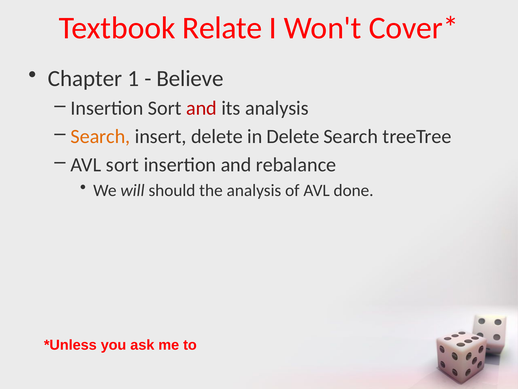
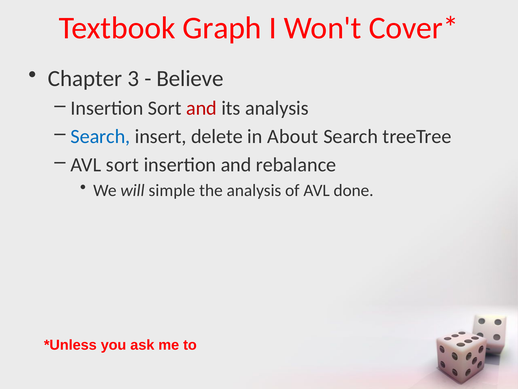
Relate: Relate -> Graph
1: 1 -> 3
Search at (100, 136) colour: orange -> blue
in Delete: Delete -> About
should: should -> simple
